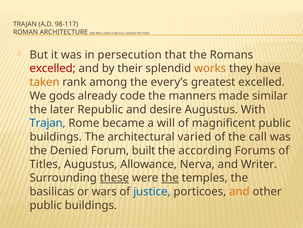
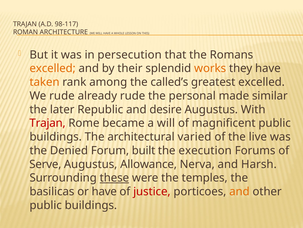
excelled at (53, 68) colour: red -> orange
every’s: every’s -> called’s
We gods: gods -> rude
already code: code -> rude
manners: manners -> personal
Trajan at (48, 123) colour: blue -> red
call: call -> live
according: according -> execution
Titles: Titles -> Serve
Writer: Writer -> Harsh
the at (170, 177) underline: present -> none
or wars: wars -> have
justice colour: blue -> red
